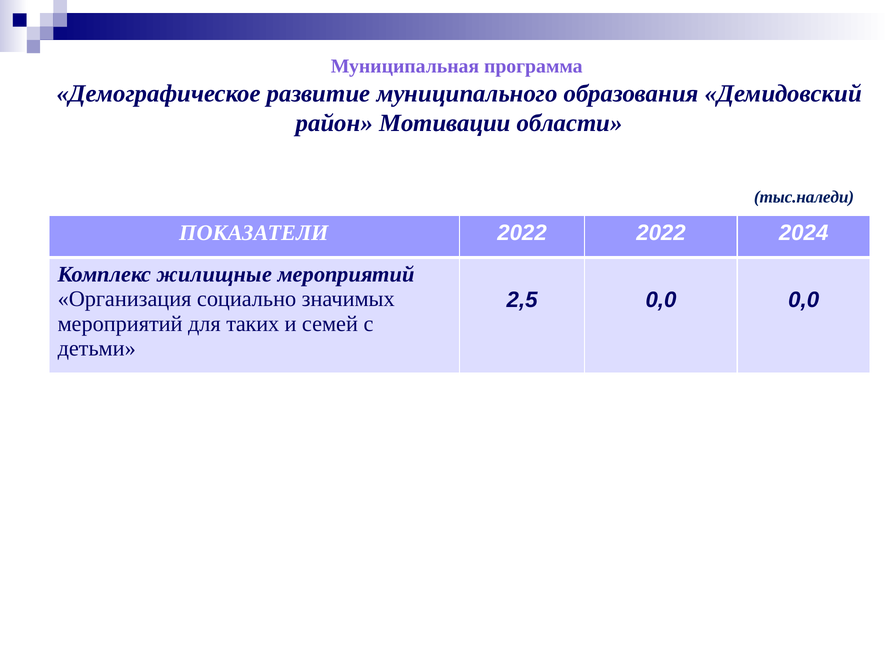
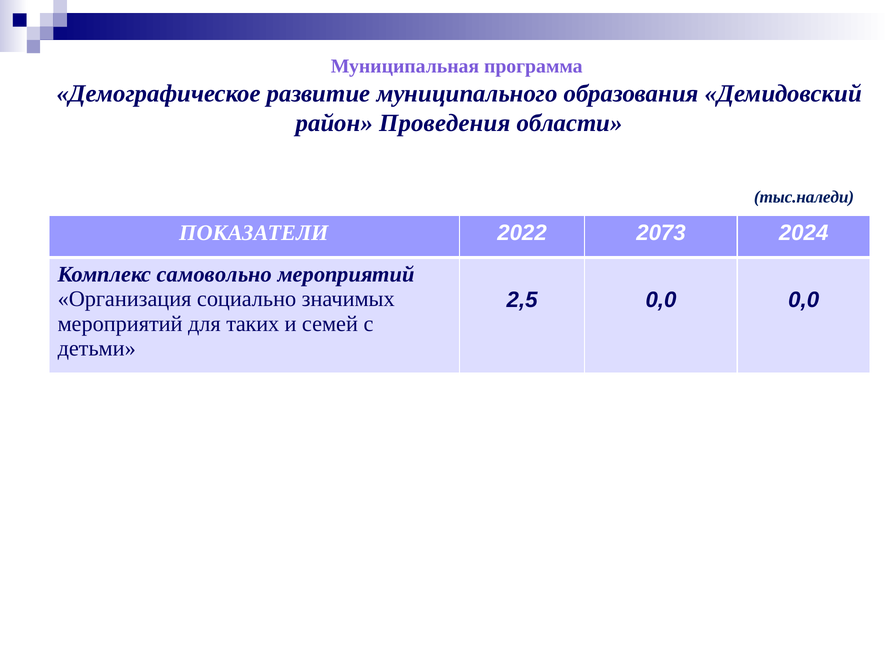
Мотивации: Мотивации -> Проведения
2022 2022: 2022 -> 2073
жилищные: жилищные -> самовольно
